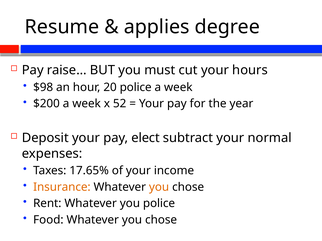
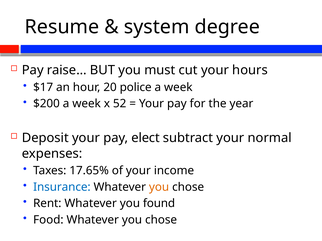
applies: applies -> system
$98: $98 -> $17
Insurance colour: orange -> blue
you police: police -> found
